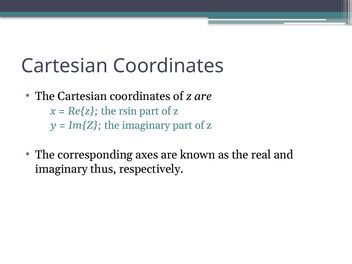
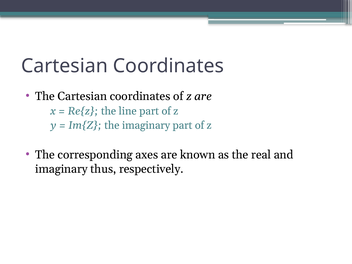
rsin: rsin -> line
